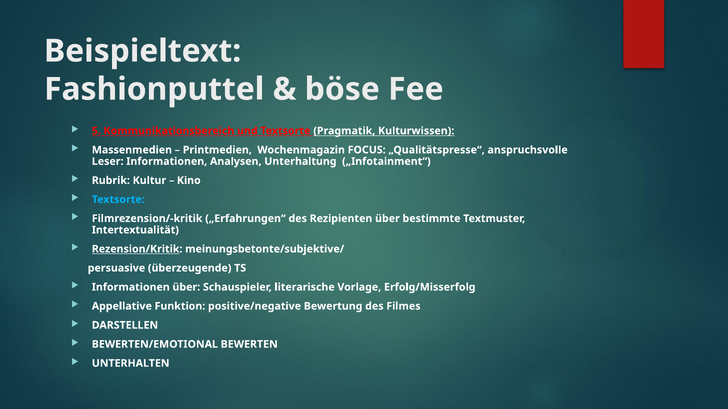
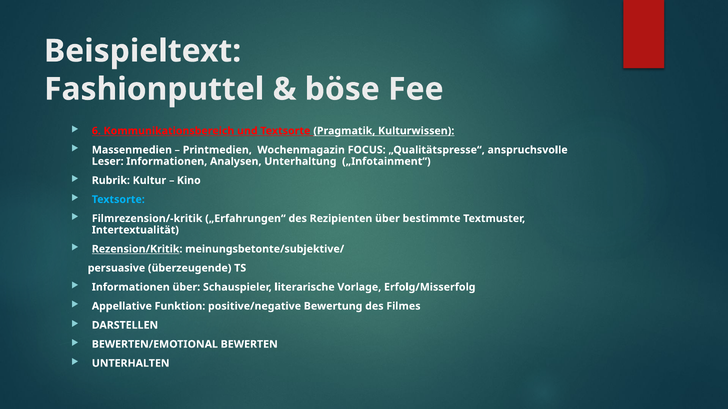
5: 5 -> 6
